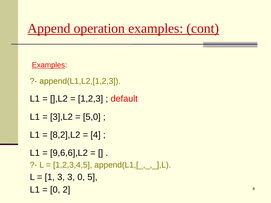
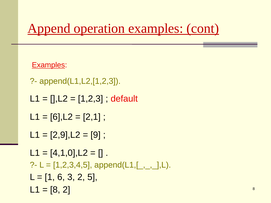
3],L2: 3],L2 -> 6],L2
5,0: 5,0 -> 2,1
8,2],L2: 8,2],L2 -> 2,9],L2
4: 4 -> 9
9,6,6],L2: 9,6,6],L2 -> 4,1,0],L2
1 3: 3 -> 6
3 0: 0 -> 2
0 at (55, 190): 0 -> 8
